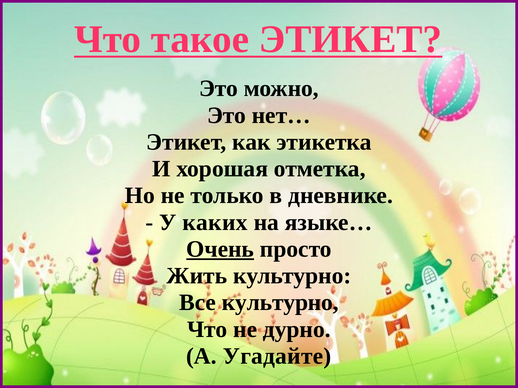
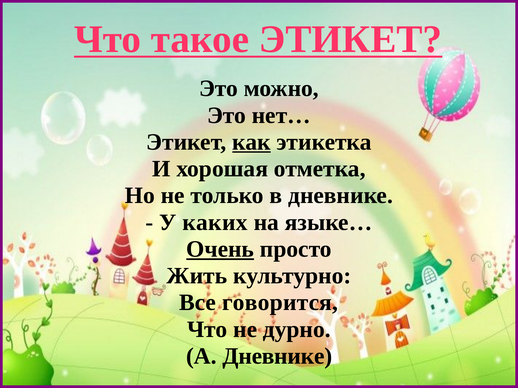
как underline: none -> present
Все культурно: культурно -> говорится
А Угадайте: Угадайте -> Дневнике
